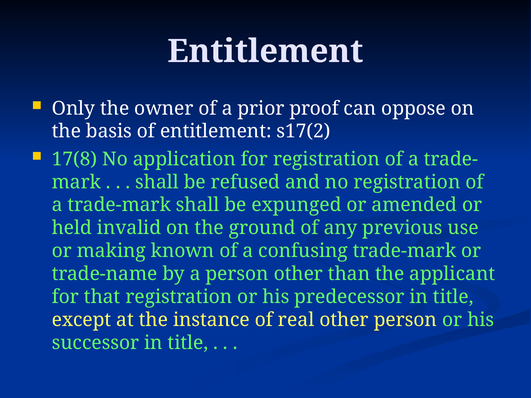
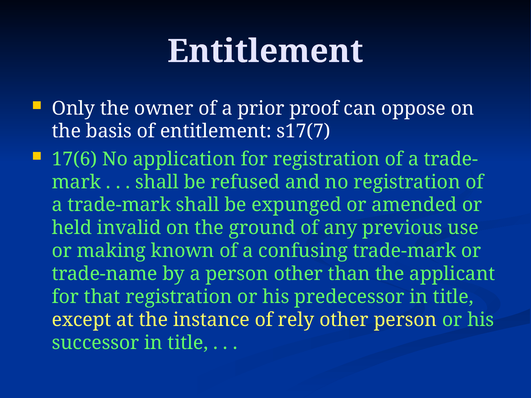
s17(2: s17(2 -> s17(7
17(8: 17(8 -> 17(6
real: real -> rely
